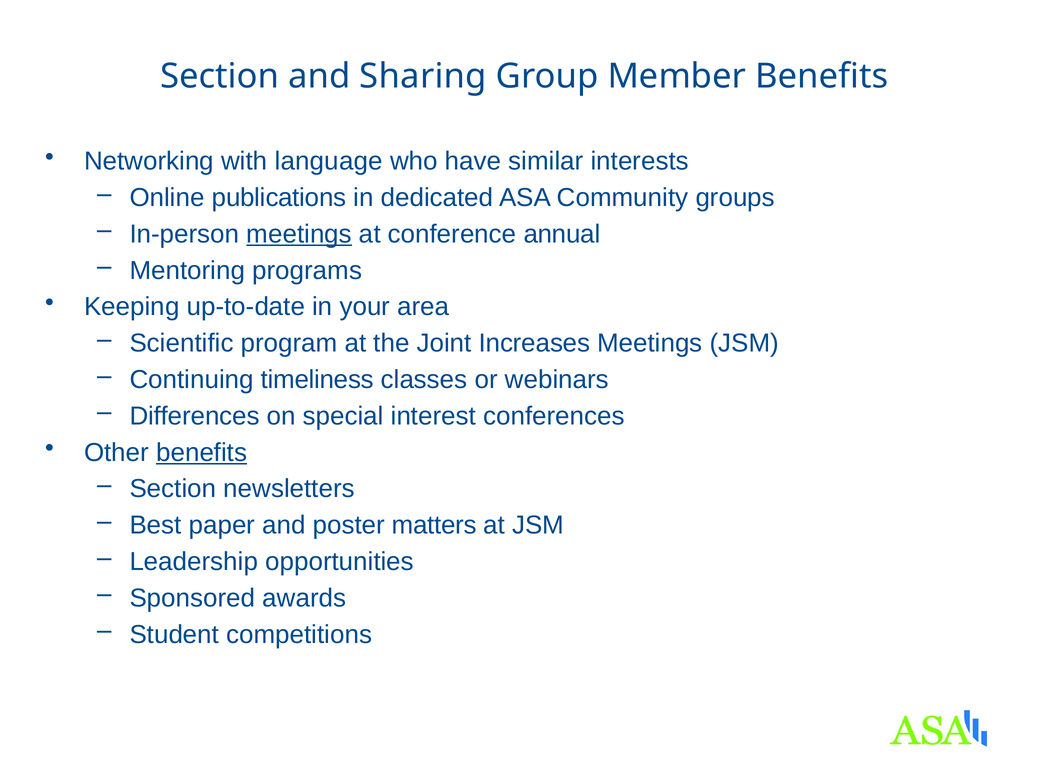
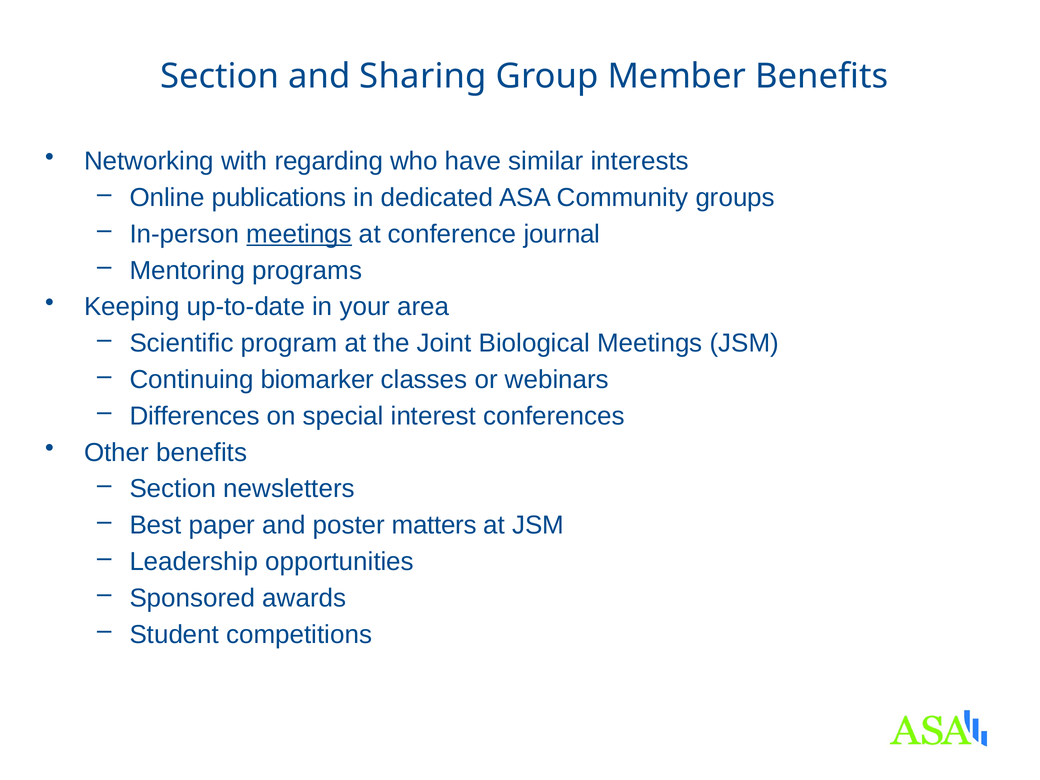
language: language -> regarding
annual: annual -> journal
Increases: Increases -> Biological
timeliness: timeliness -> biomarker
benefits at (202, 452) underline: present -> none
